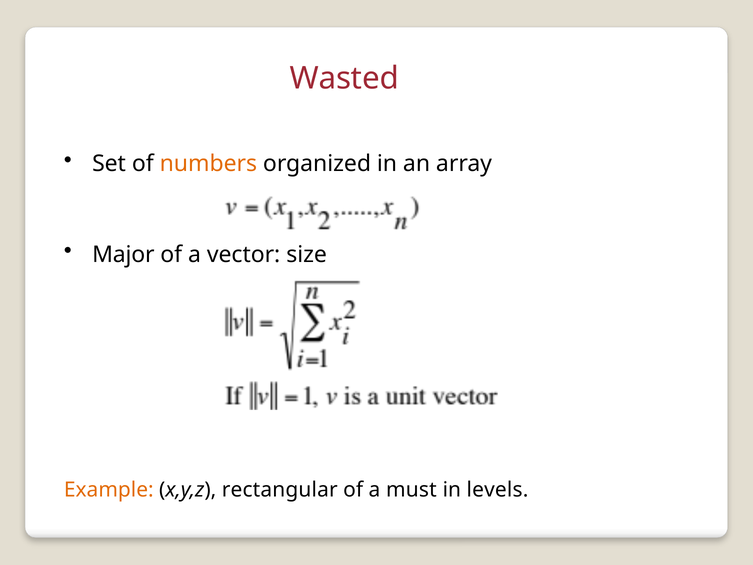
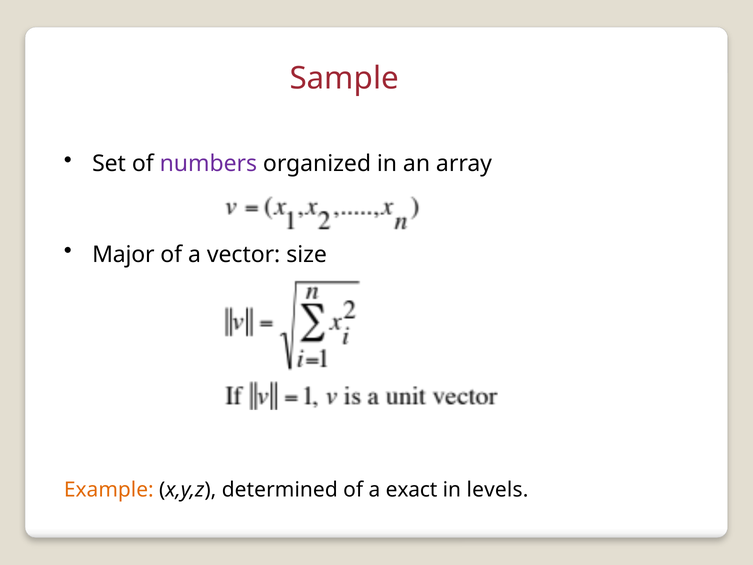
Wasted: Wasted -> Sample
numbers colour: orange -> purple
rectangular: rectangular -> determined
must: must -> exact
